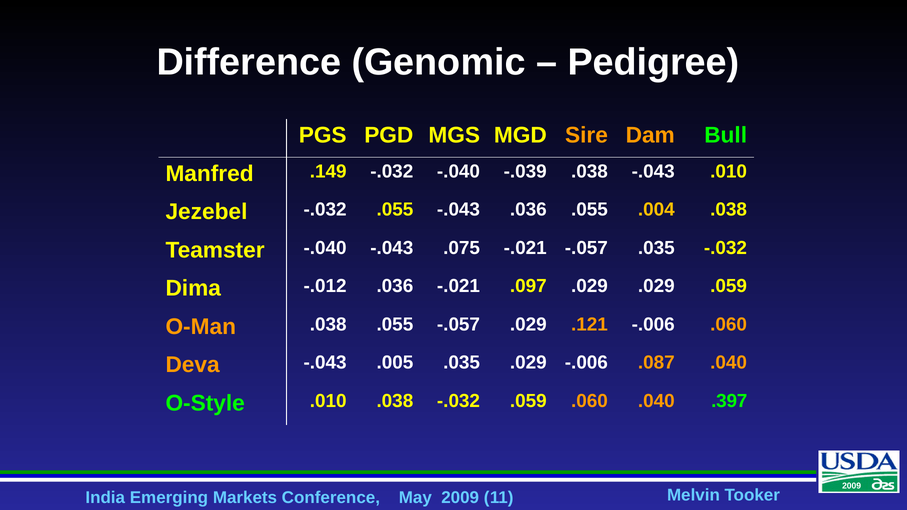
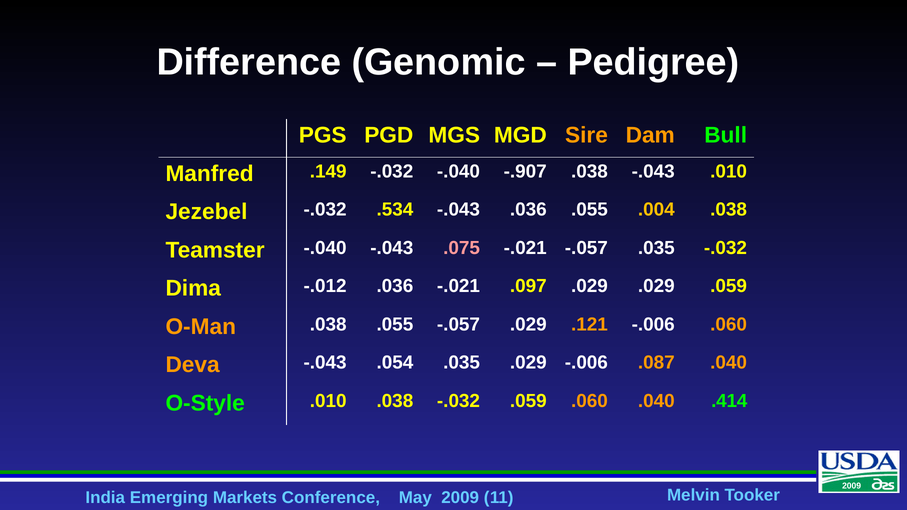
-.039: -.039 -> -.907
-.032 .055: .055 -> .534
.075 colour: white -> pink
.005: .005 -> .054
.397: .397 -> .414
